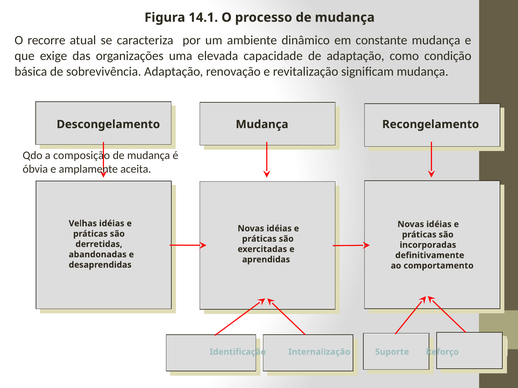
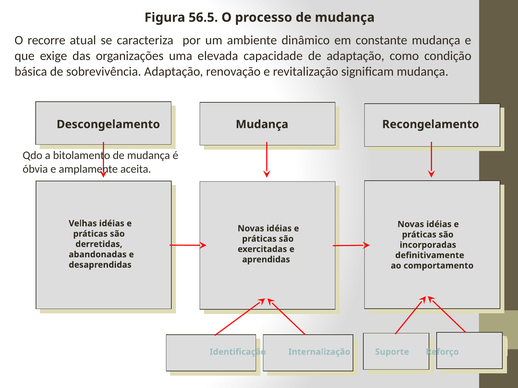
14.1: 14.1 -> 56.5
composição: composição -> bitolamento
